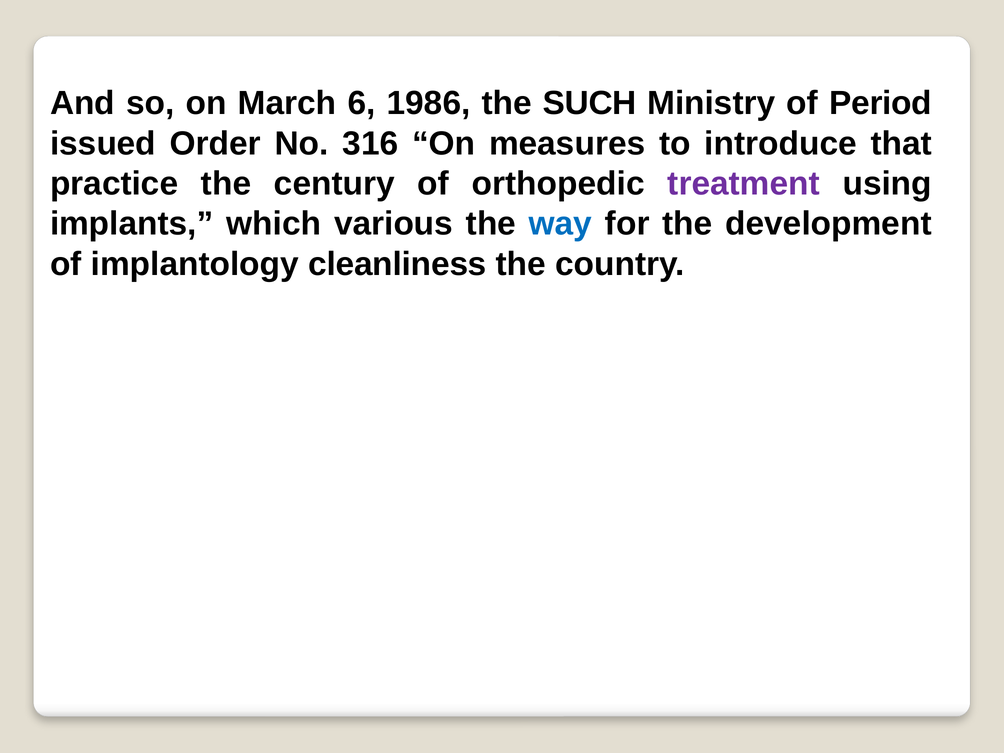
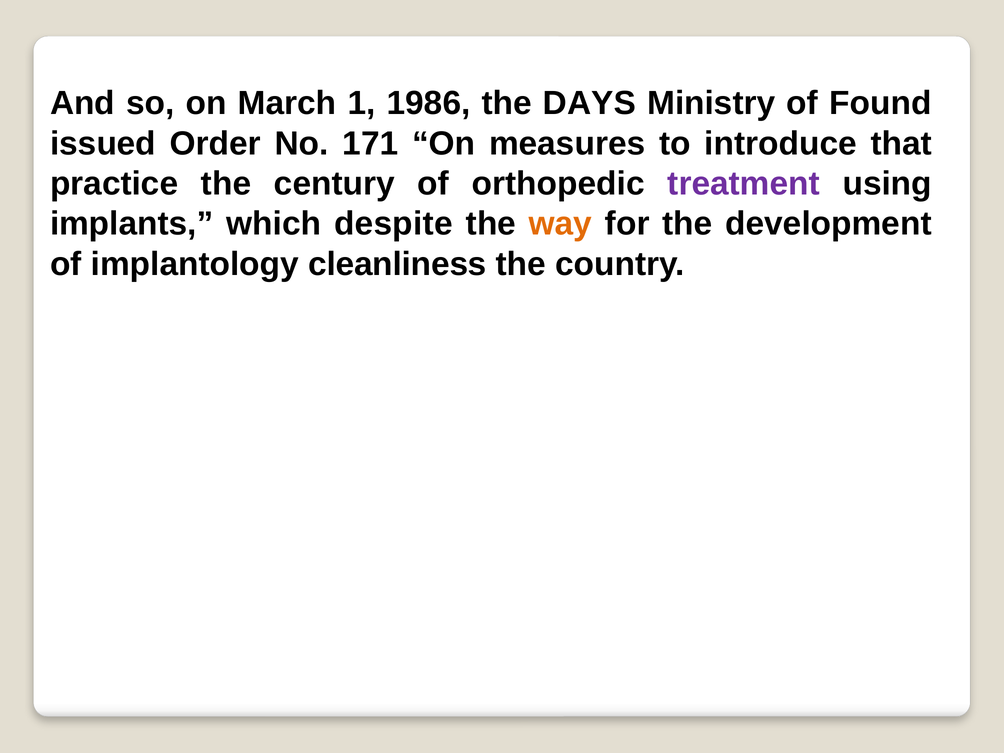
6: 6 -> 1
SUCH: SUCH -> DAYS
Period: Period -> Found
316: 316 -> 171
various: various -> despite
way colour: blue -> orange
